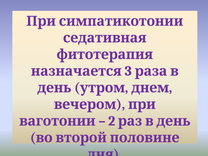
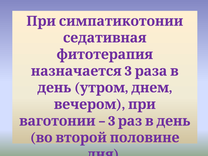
2 at (112, 121): 2 -> 3
